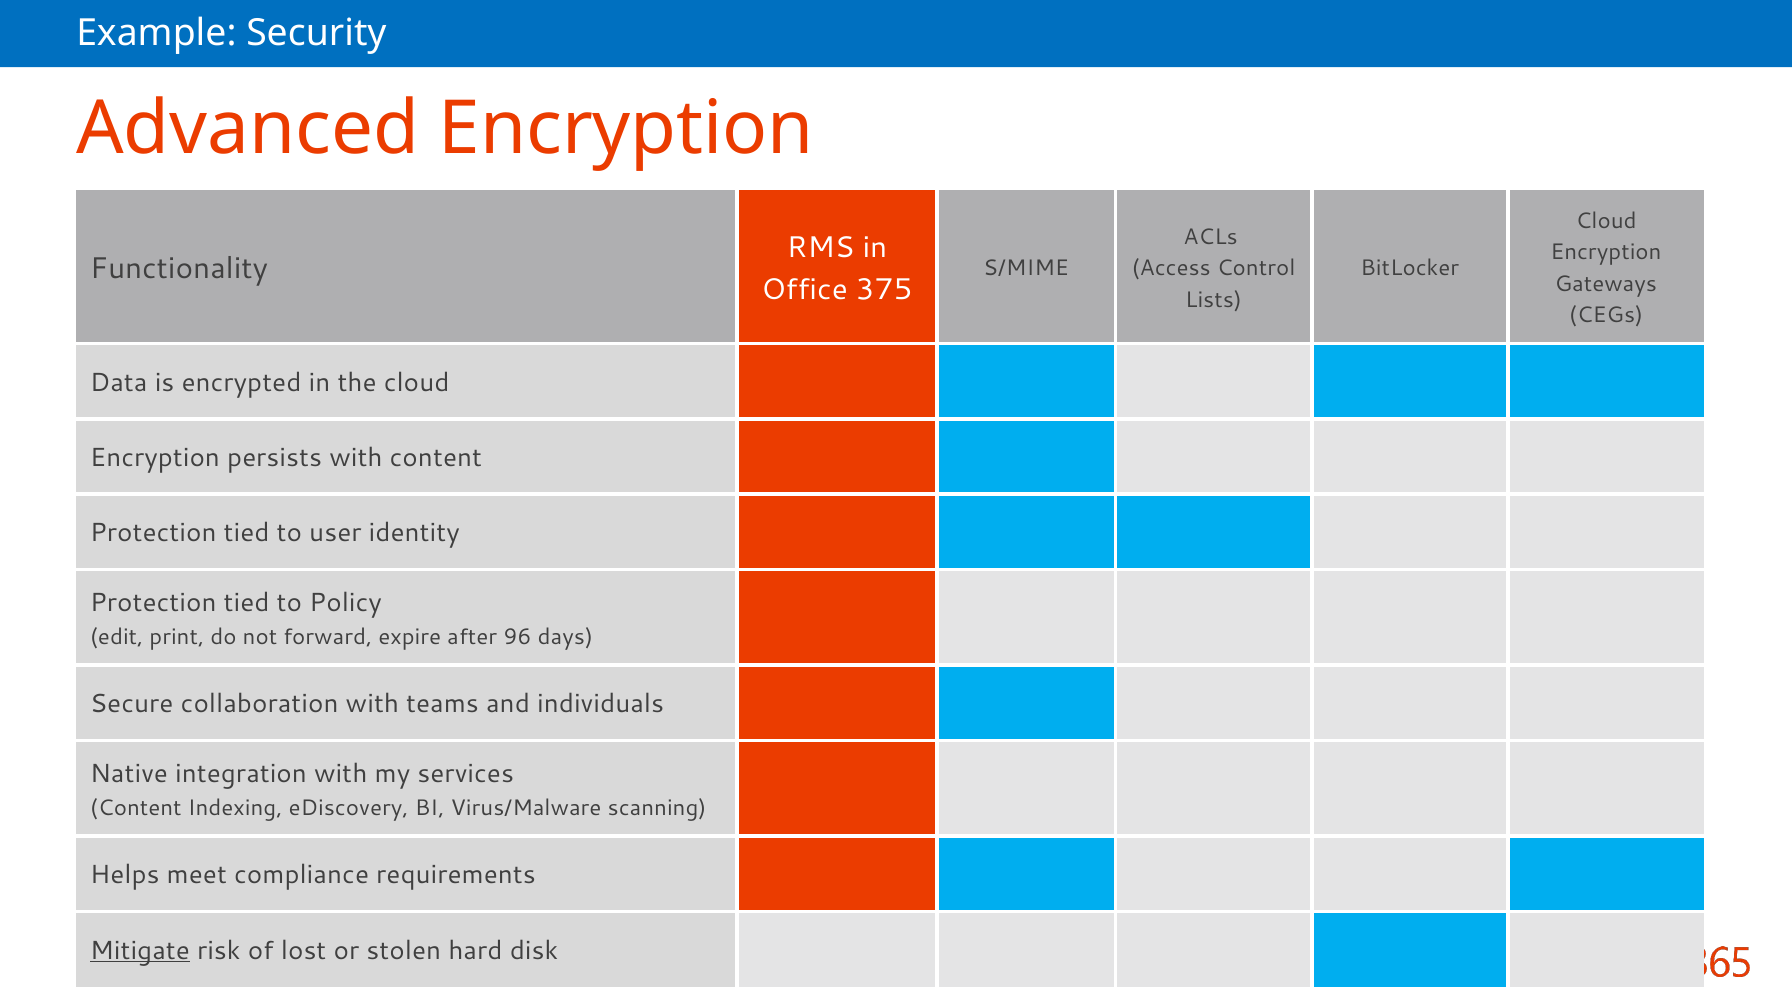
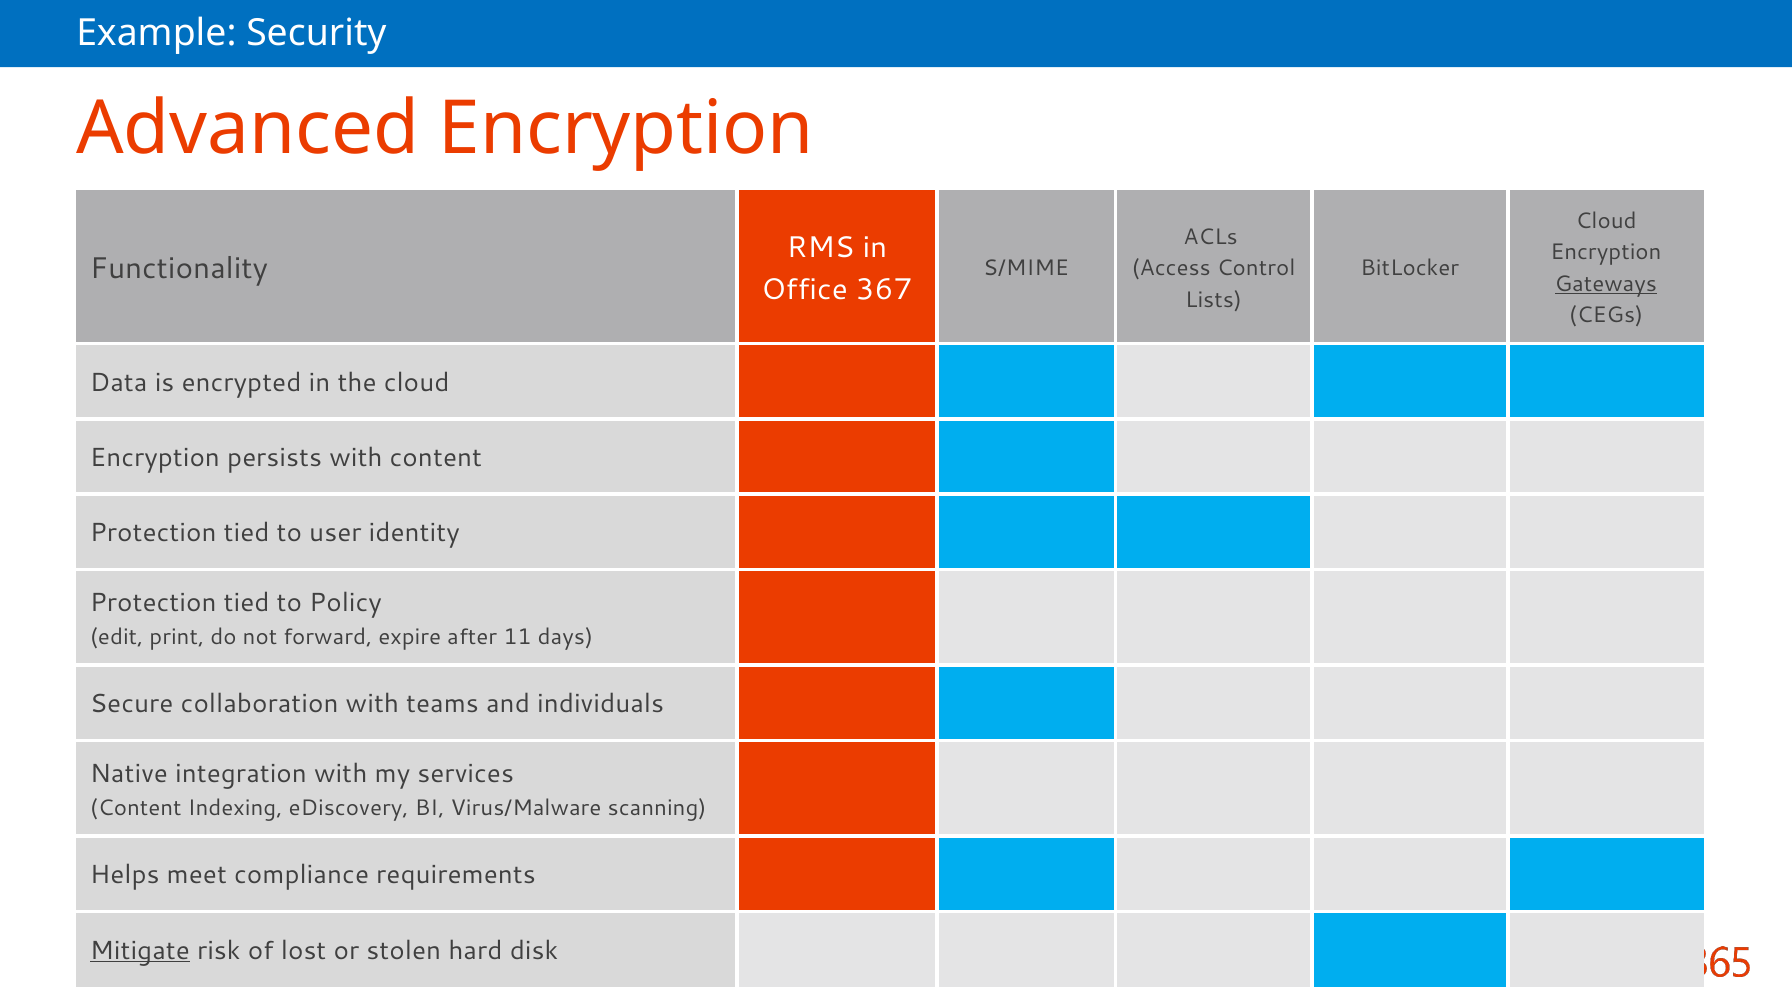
Gateways underline: none -> present
375: 375 -> 367
96: 96 -> 11
